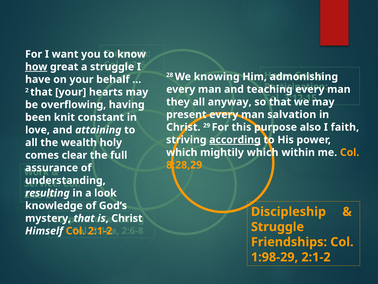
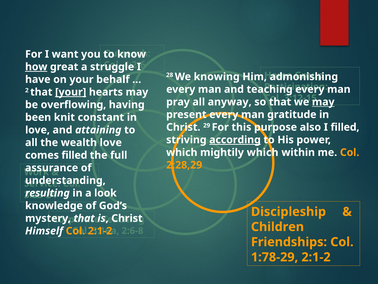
your at (71, 92) underline: none -> present
they: they -> pray
may at (323, 102) underline: none -> present
salvation: salvation -> gratitude
I faith: faith -> filled
wealth holy: holy -> love
comes clear: clear -> filled
8:28,29: 8:28,29 -> 2:28,29
Struggle at (277, 226): Struggle -> Children
1:98-29: 1:98-29 -> 1:78-29
